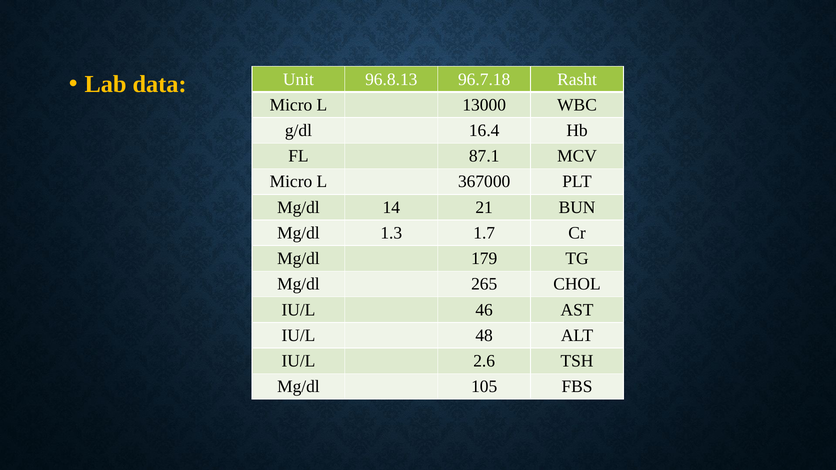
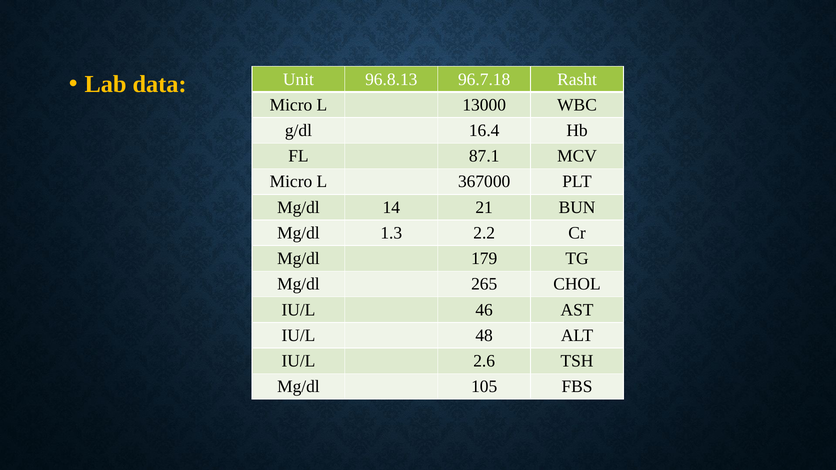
1.7: 1.7 -> 2.2
